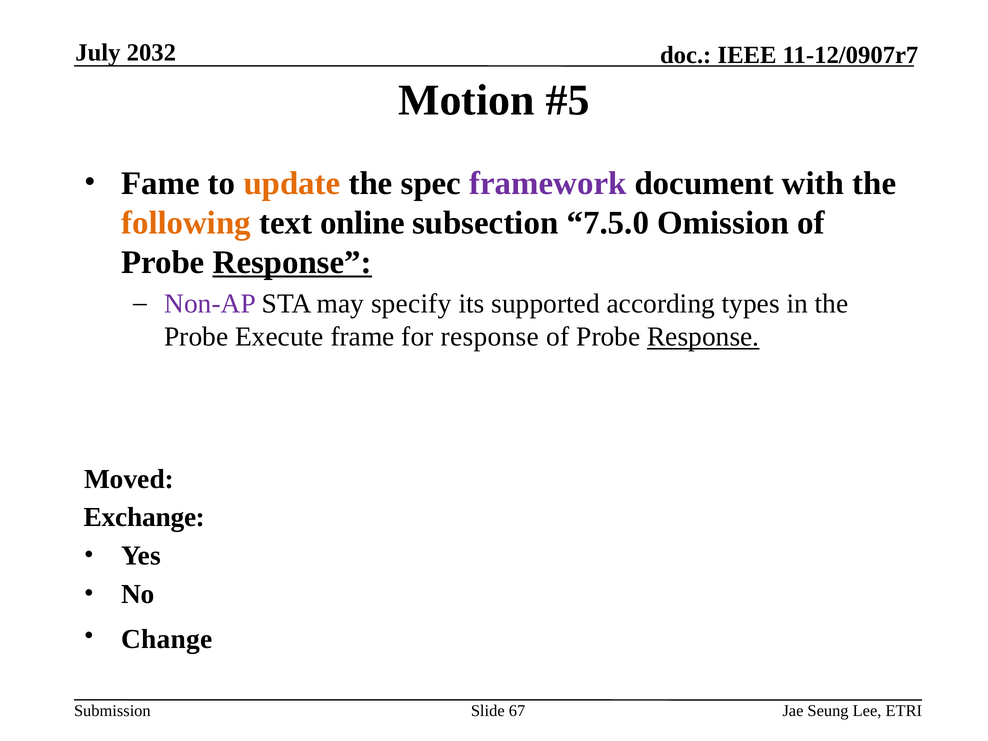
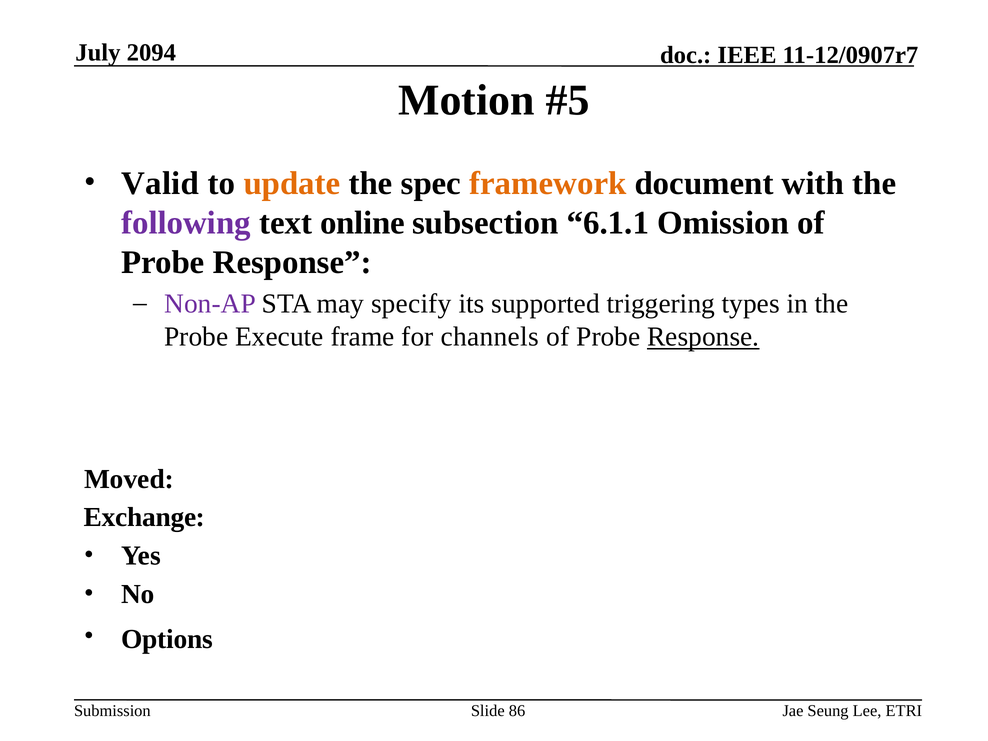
2032: 2032 -> 2094
Fame: Fame -> Valid
framework colour: purple -> orange
following colour: orange -> purple
7.5.0: 7.5.0 -> 6.1.1
Response at (292, 263) underline: present -> none
according: according -> triggering
for response: response -> channels
Change: Change -> Options
67: 67 -> 86
